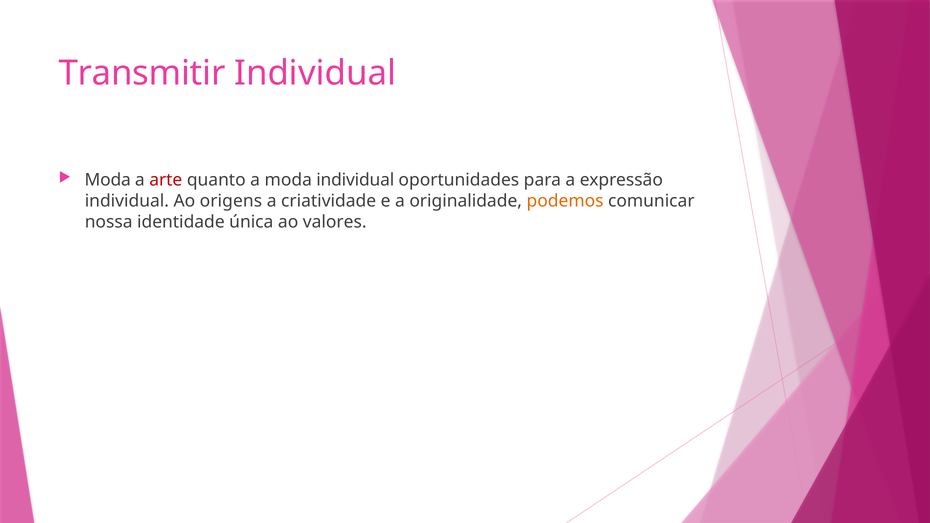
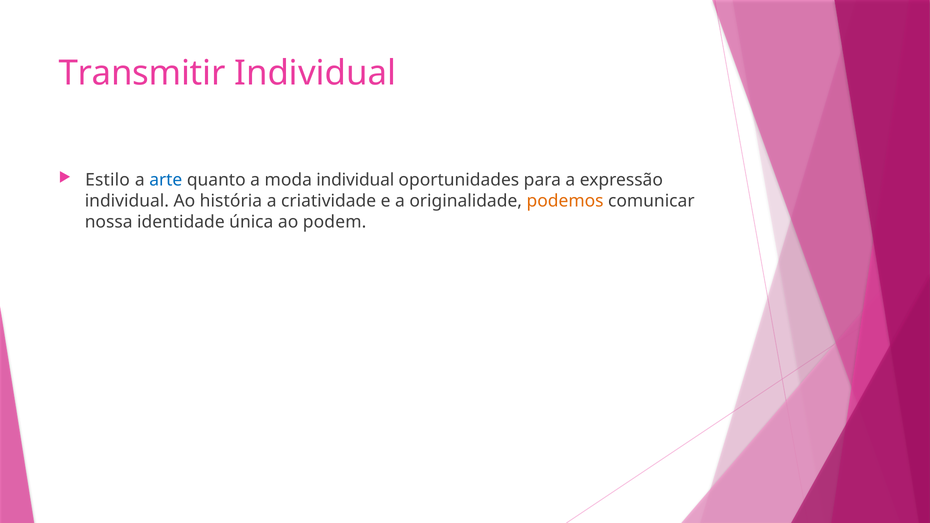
Moda at (108, 180): Moda -> Estilo
arte colour: red -> blue
origens: origens -> história
valores: valores -> podem
